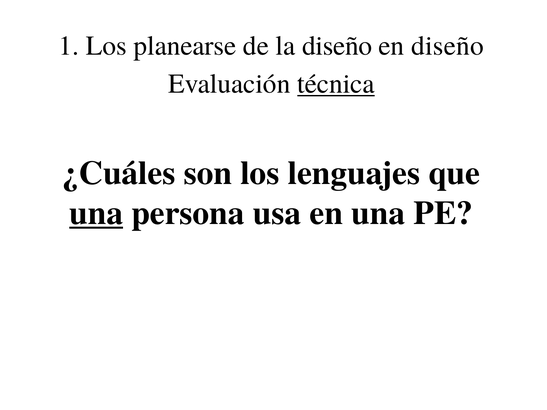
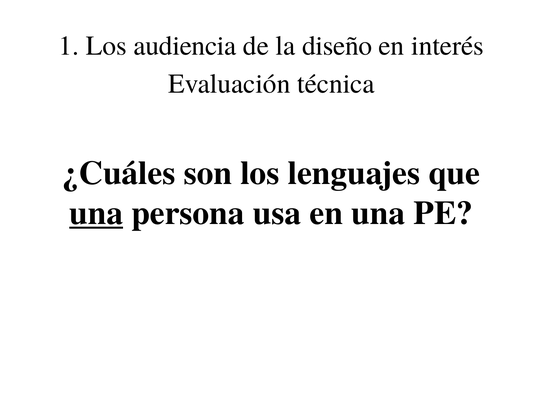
planearse: planearse -> audiencia
en diseño: diseño -> interés
técnica underline: present -> none
